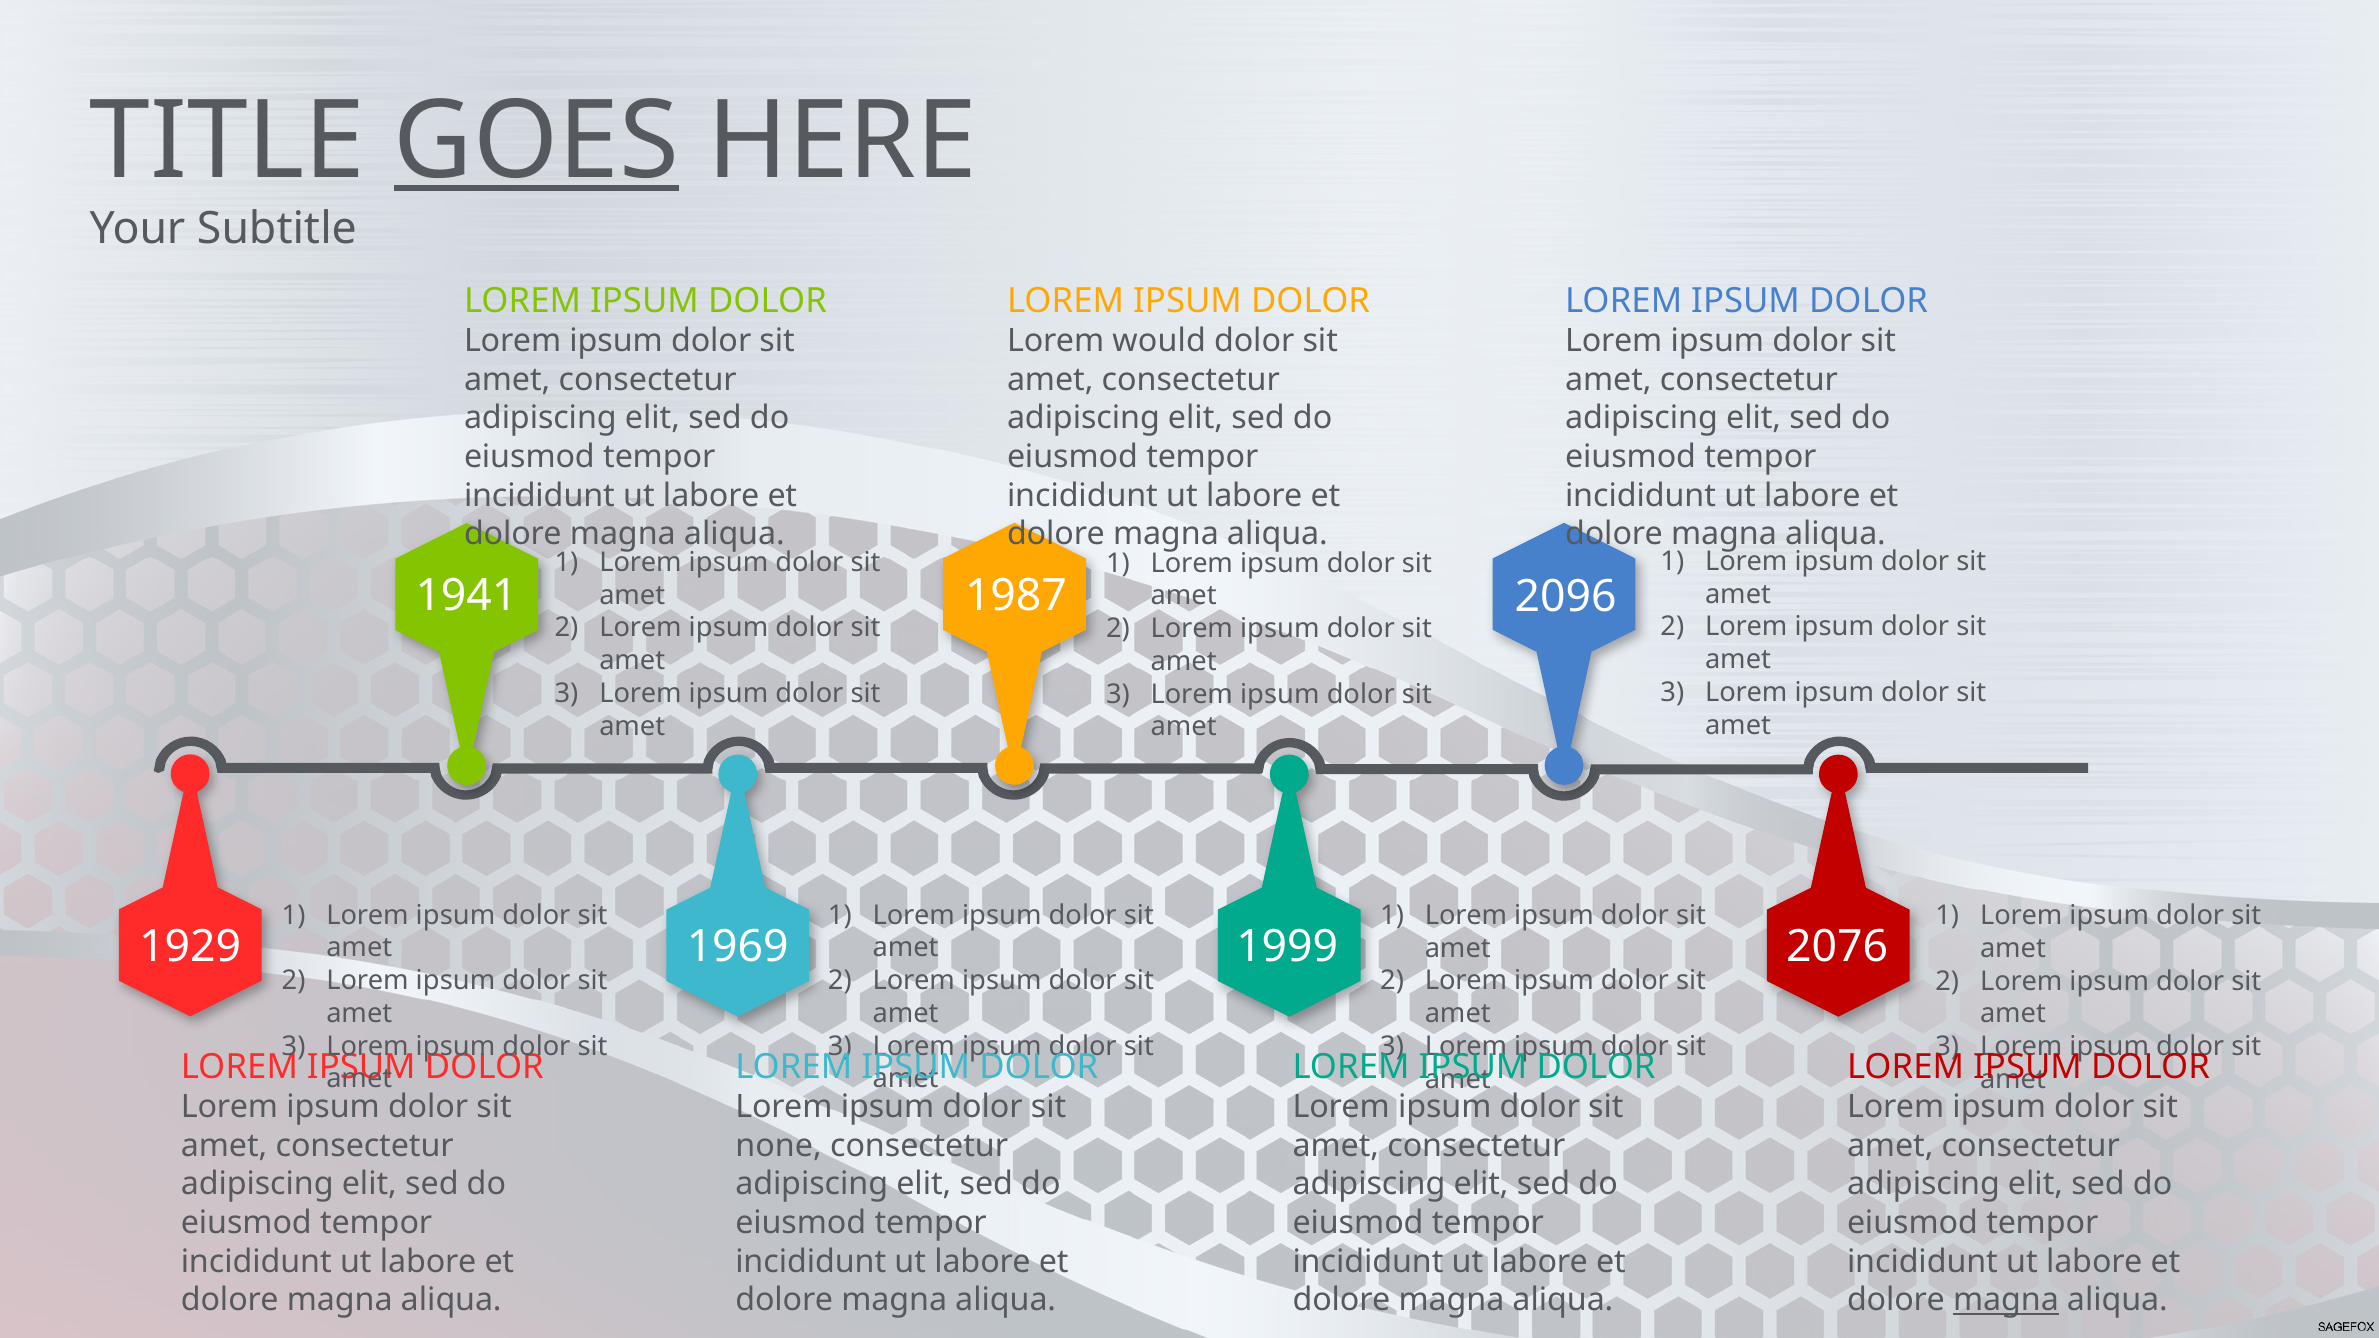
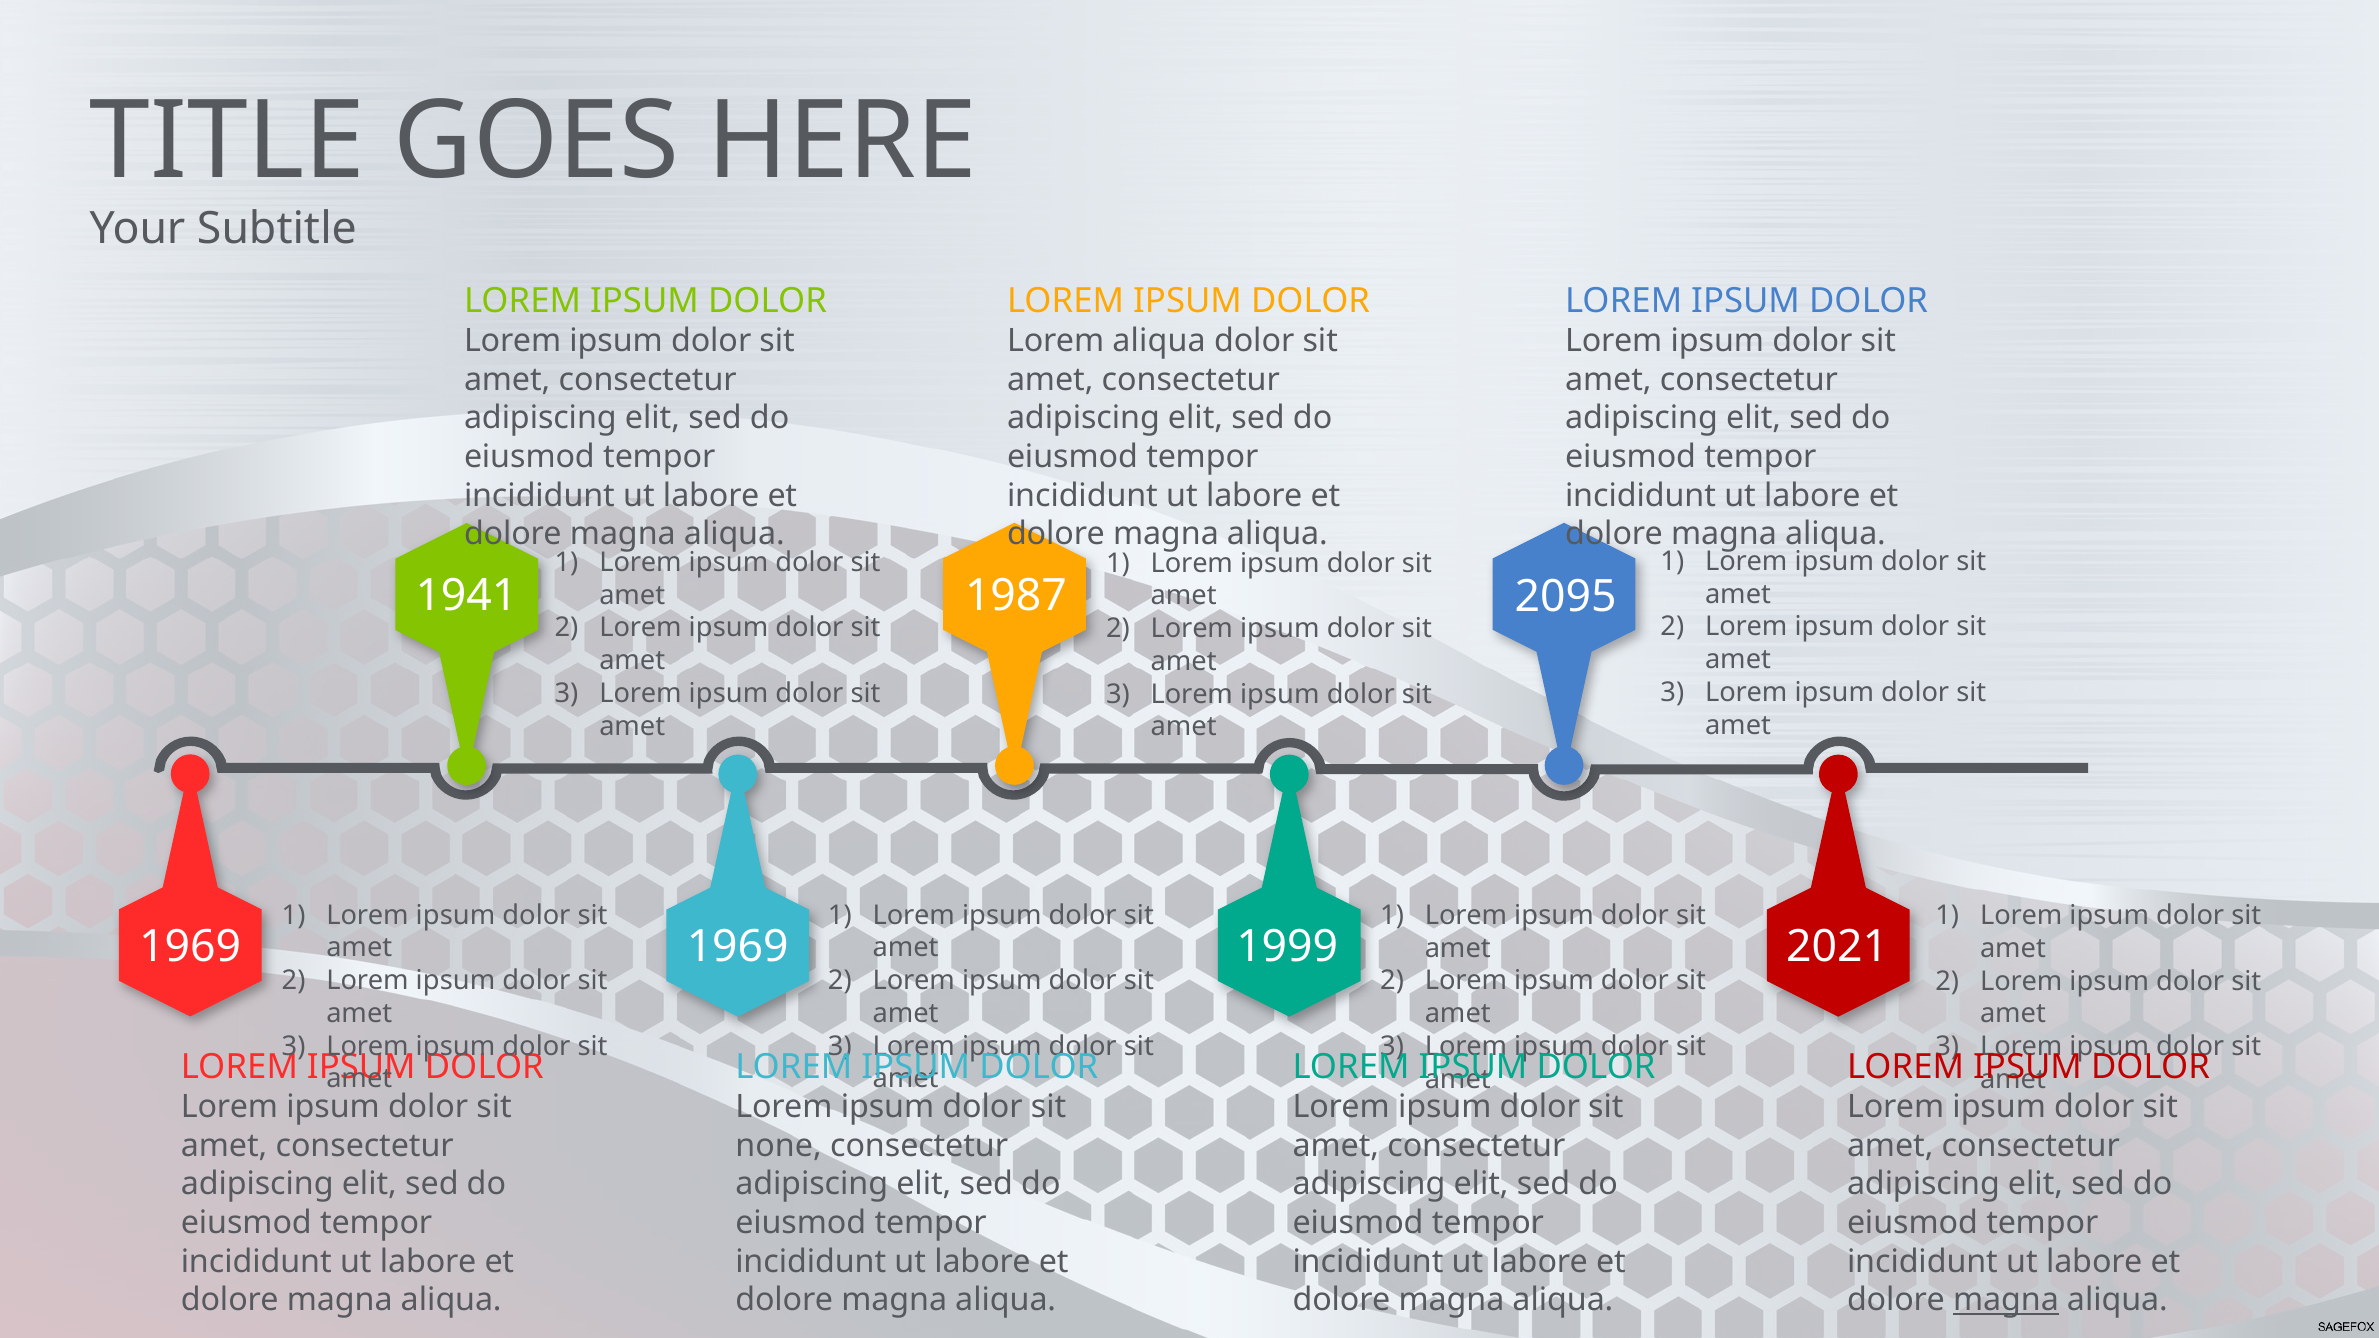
GOES underline: present -> none
Lorem would: would -> aliqua
2096: 2096 -> 2095
1929 at (190, 947): 1929 -> 1969
2076: 2076 -> 2021
